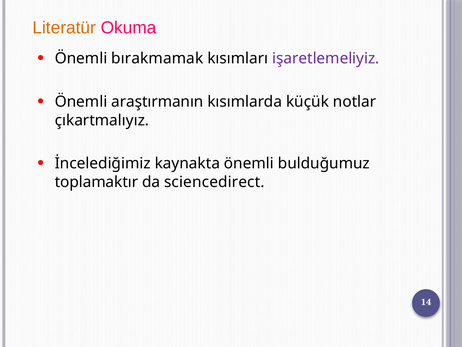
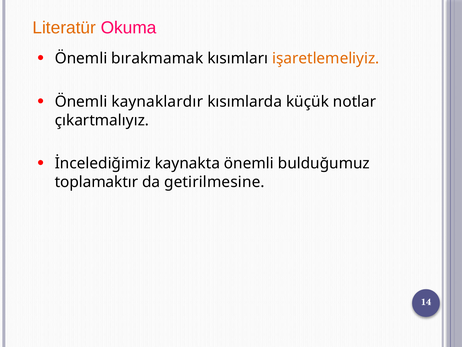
işaretlemeliyiz colour: purple -> orange
araştırmanın: araştırmanın -> kaynaklardır
sciencedirect: sciencedirect -> getirilmesine
